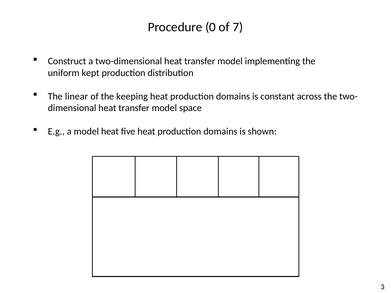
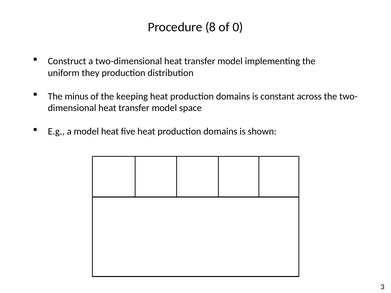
0: 0 -> 8
7: 7 -> 0
kept: kept -> they
linear: linear -> minus
